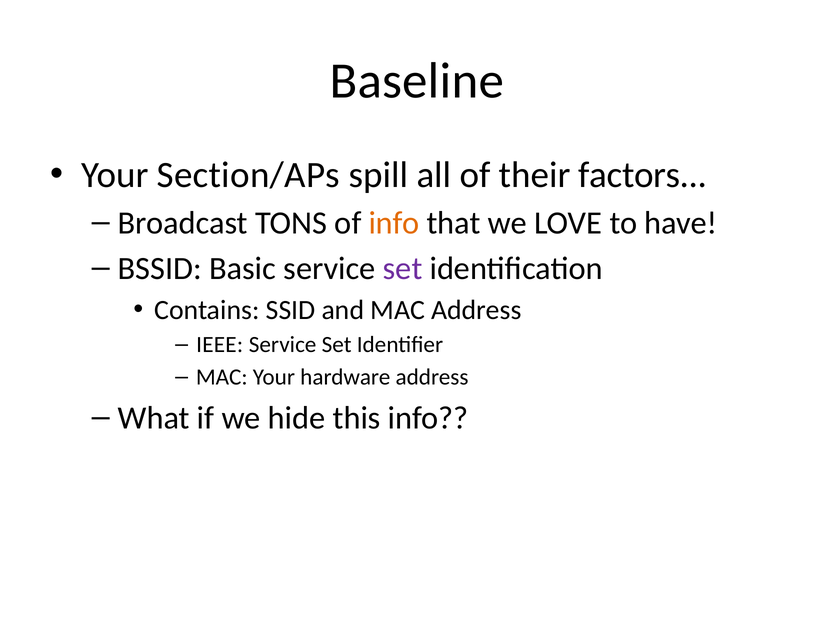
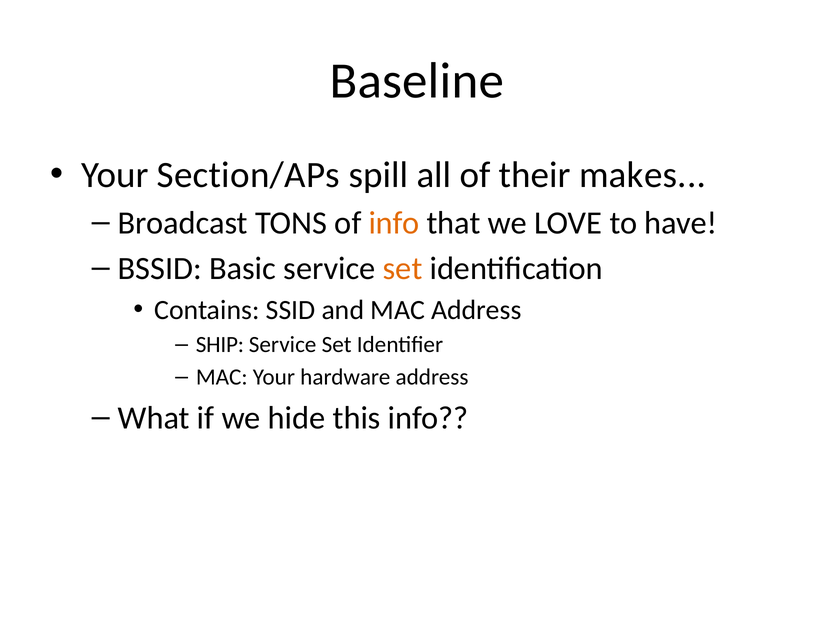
factors: factors -> makes
set at (403, 268) colour: purple -> orange
IEEE: IEEE -> SHIP
